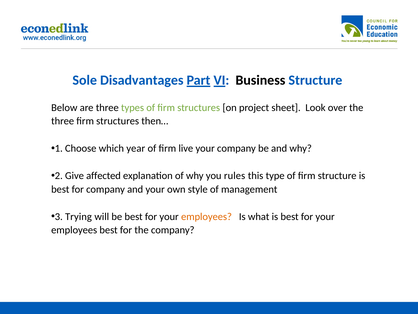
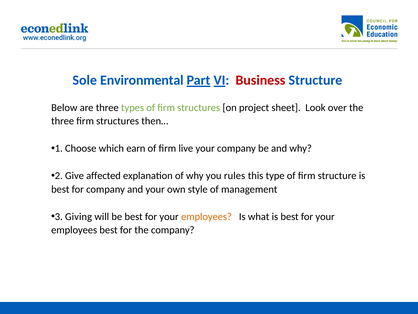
Disadvantages: Disadvantages -> Environmental
Business colour: black -> red
year: year -> earn
Trying: Trying -> Giving
